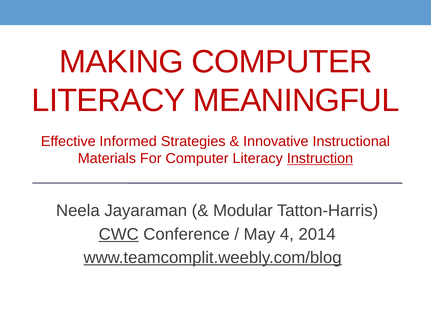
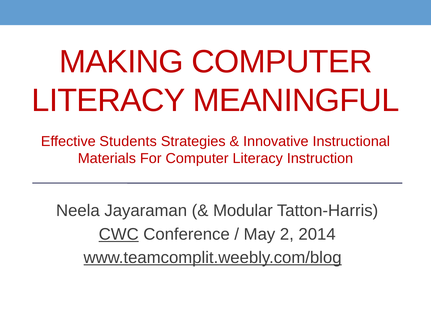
Informed: Informed -> Students
Instruction underline: present -> none
4: 4 -> 2
